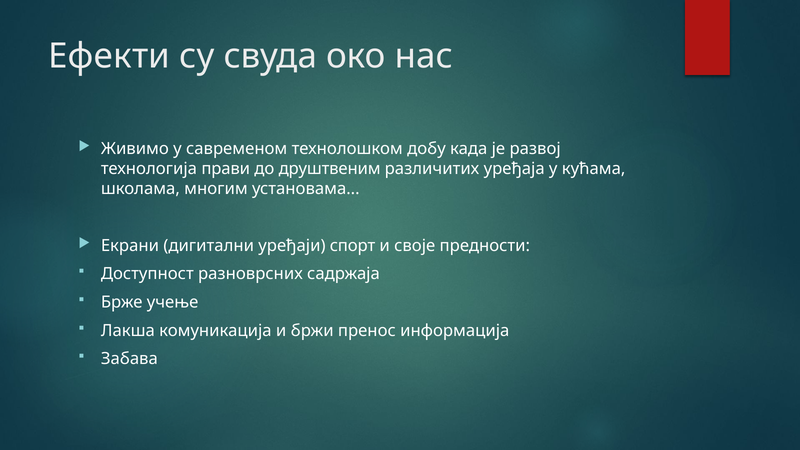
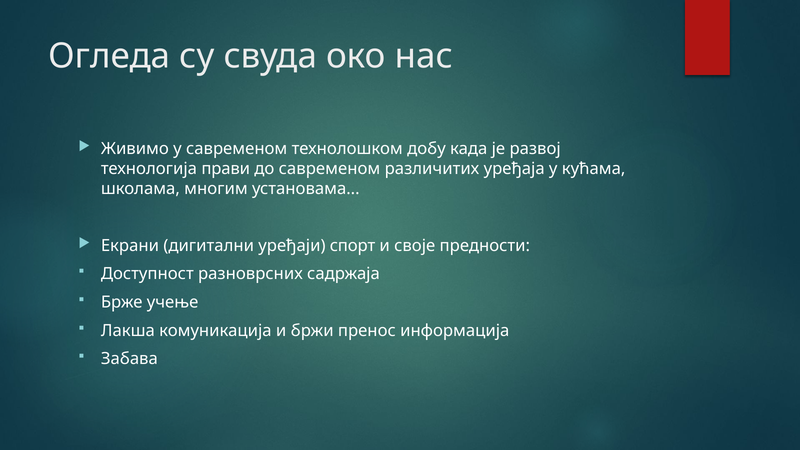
Ефекти: Ефекти -> Огледа
до друштвеним: друштвеним -> савременом
